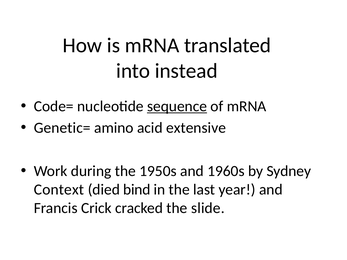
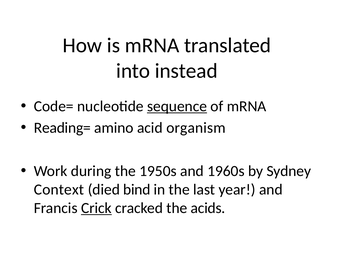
Genetic=: Genetic= -> Reading=
extensive: extensive -> organism
Crick underline: none -> present
slide: slide -> acids
